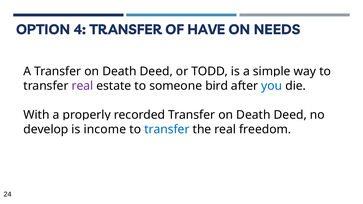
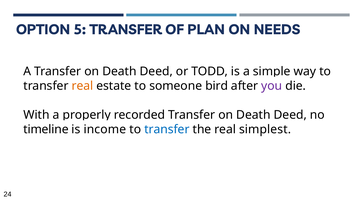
4: 4 -> 5
HAVE: HAVE -> PLAN
real at (82, 86) colour: purple -> orange
you colour: blue -> purple
develop: develop -> timeline
freedom: freedom -> simplest
